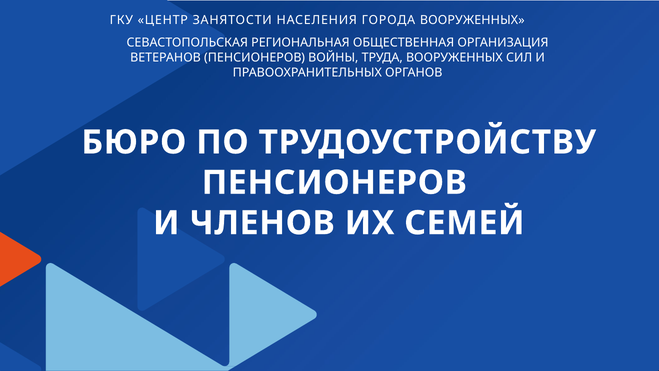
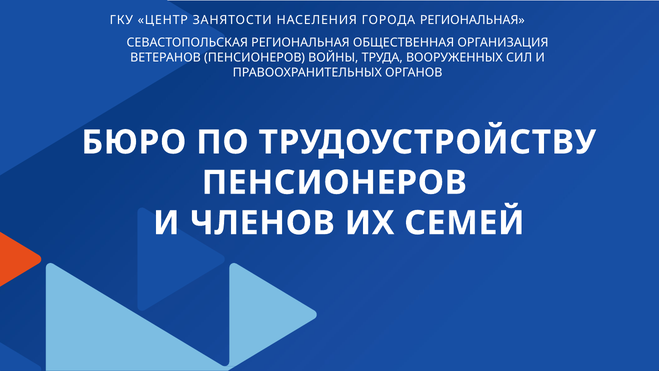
ГОРОДА ВООРУЖЕННЫХ: ВООРУЖЕННЫХ -> РЕГИОНАЛЬНАЯ
